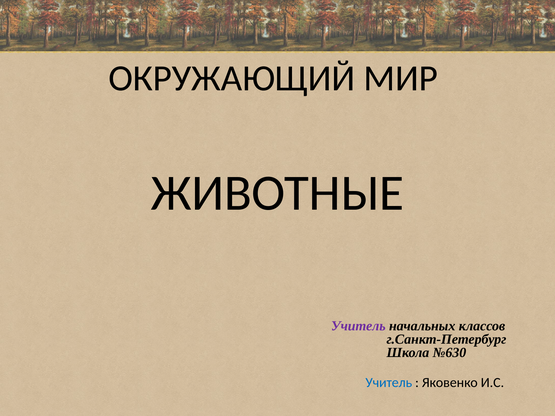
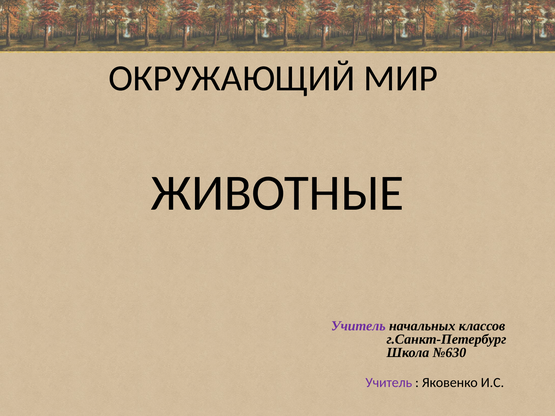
Учитель at (389, 383) colour: blue -> purple
